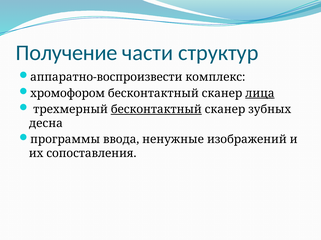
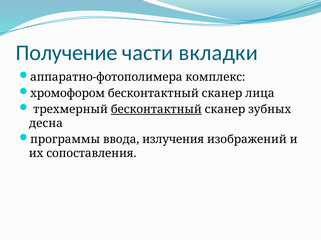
структур: структур -> вкладки
аппаратно-воспроизвести: аппаратно-воспроизвести -> аппаратно-фотополимера
лица underline: present -> none
ненужные: ненужные -> излучения
